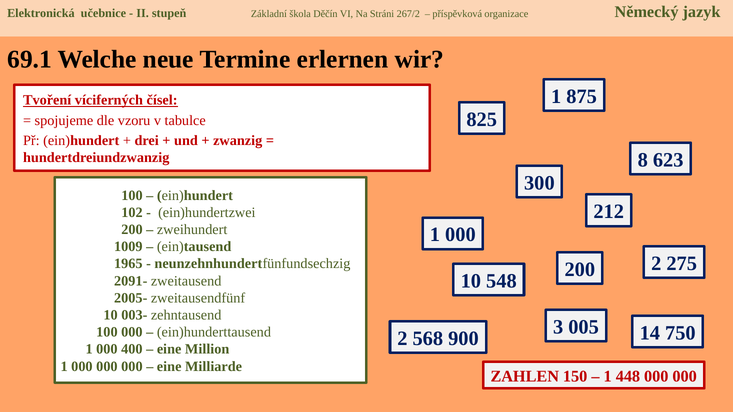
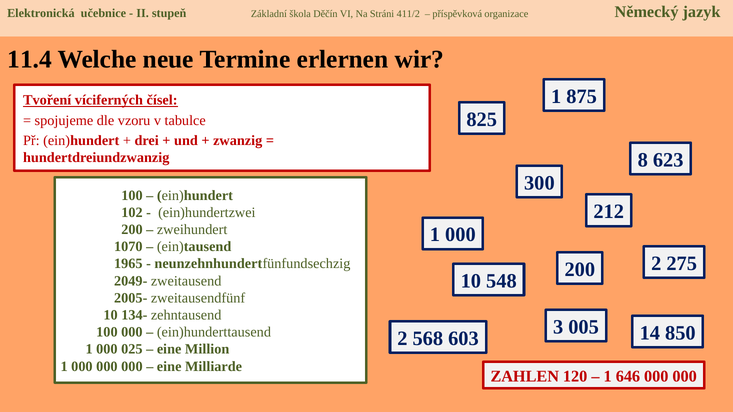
267/2: 267/2 -> 411/2
69.1: 69.1 -> 11.4
1009: 1009 -> 1070
2091-: 2091- -> 2049-
003-: 003- -> 134-
750: 750 -> 850
900: 900 -> 603
400: 400 -> 025
150: 150 -> 120
448: 448 -> 646
